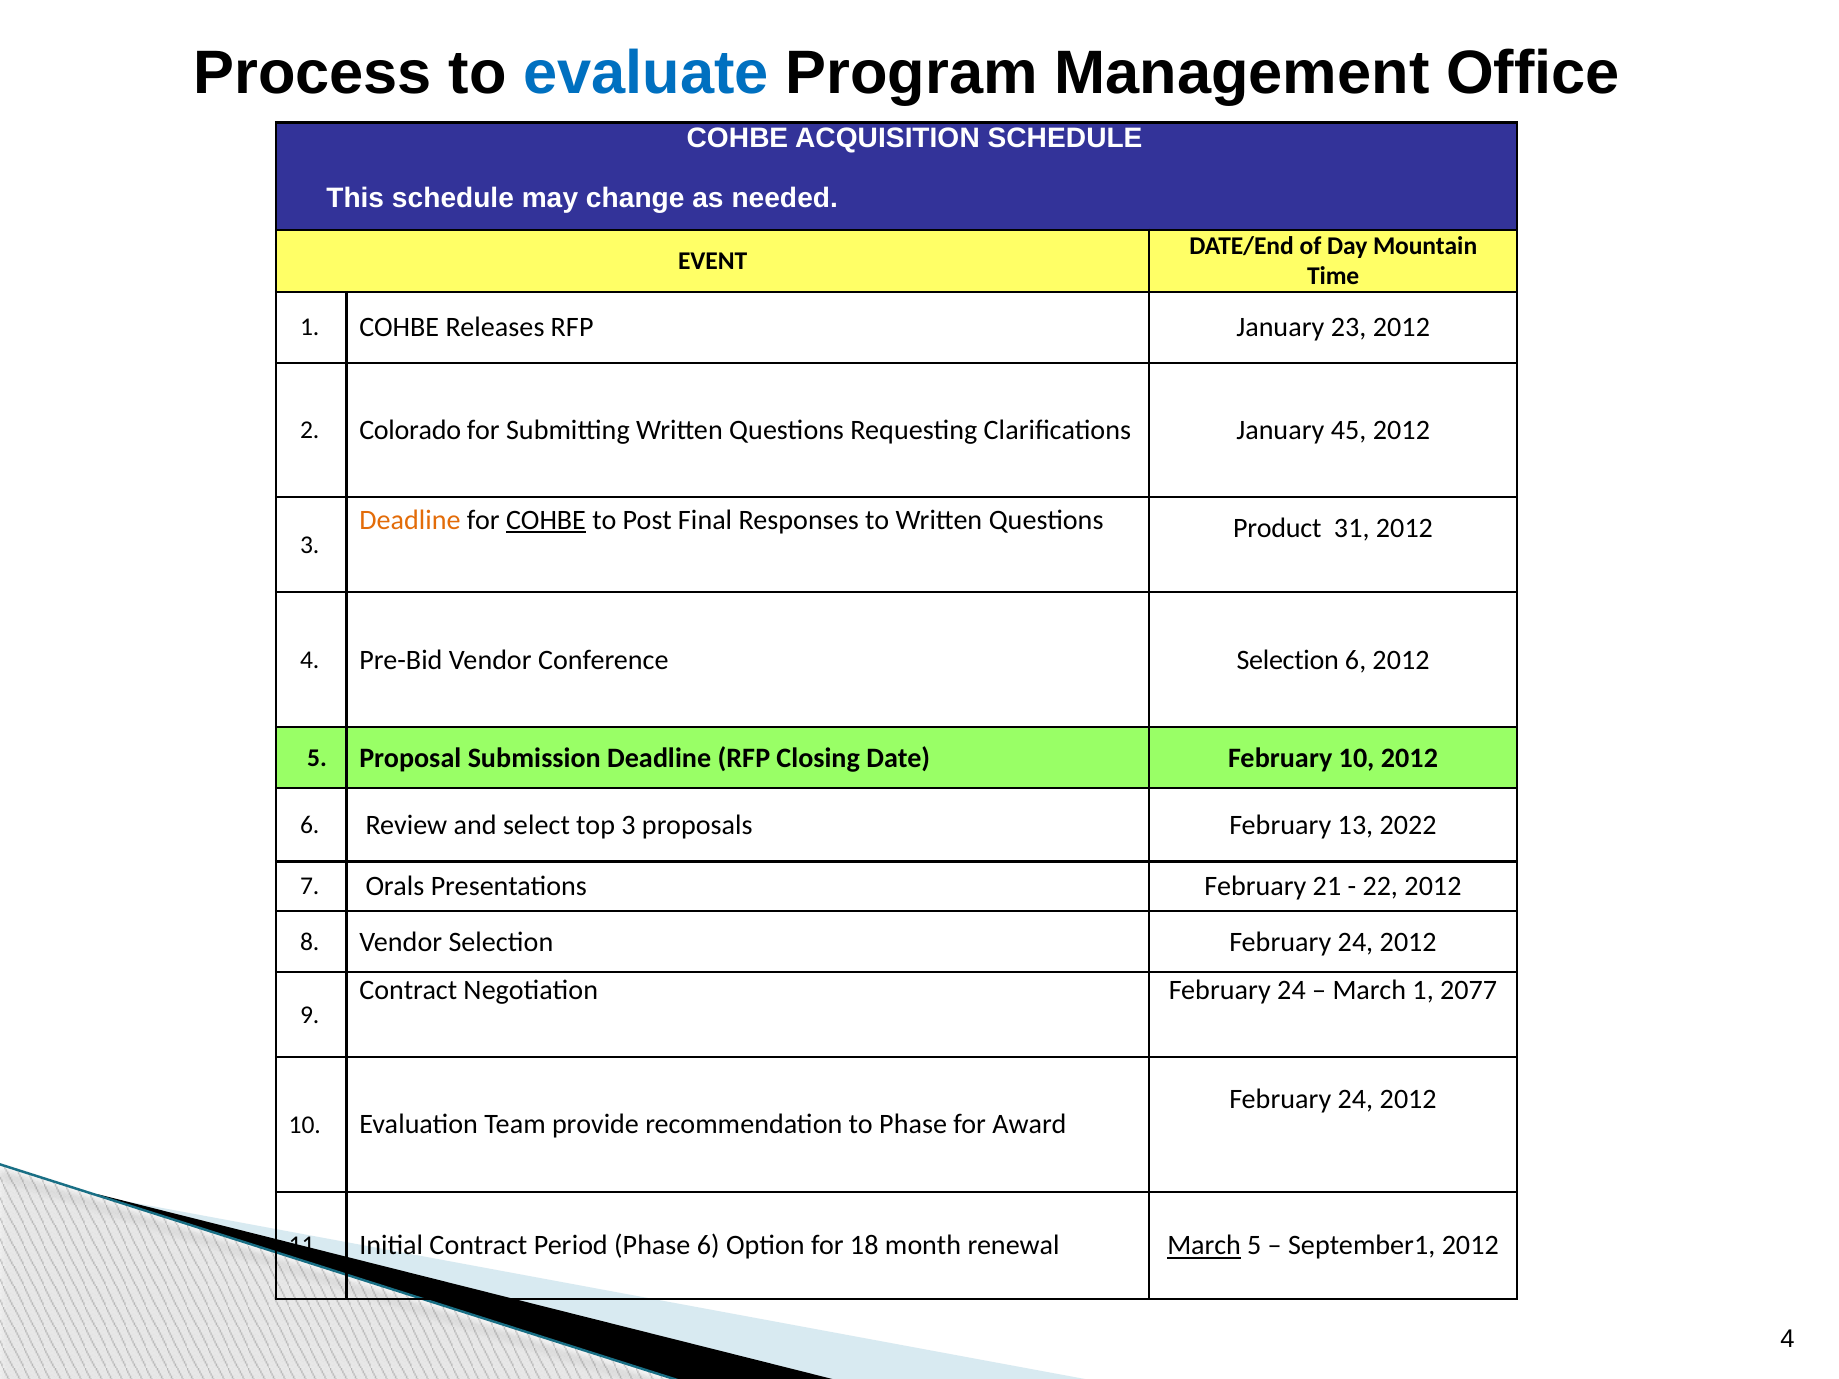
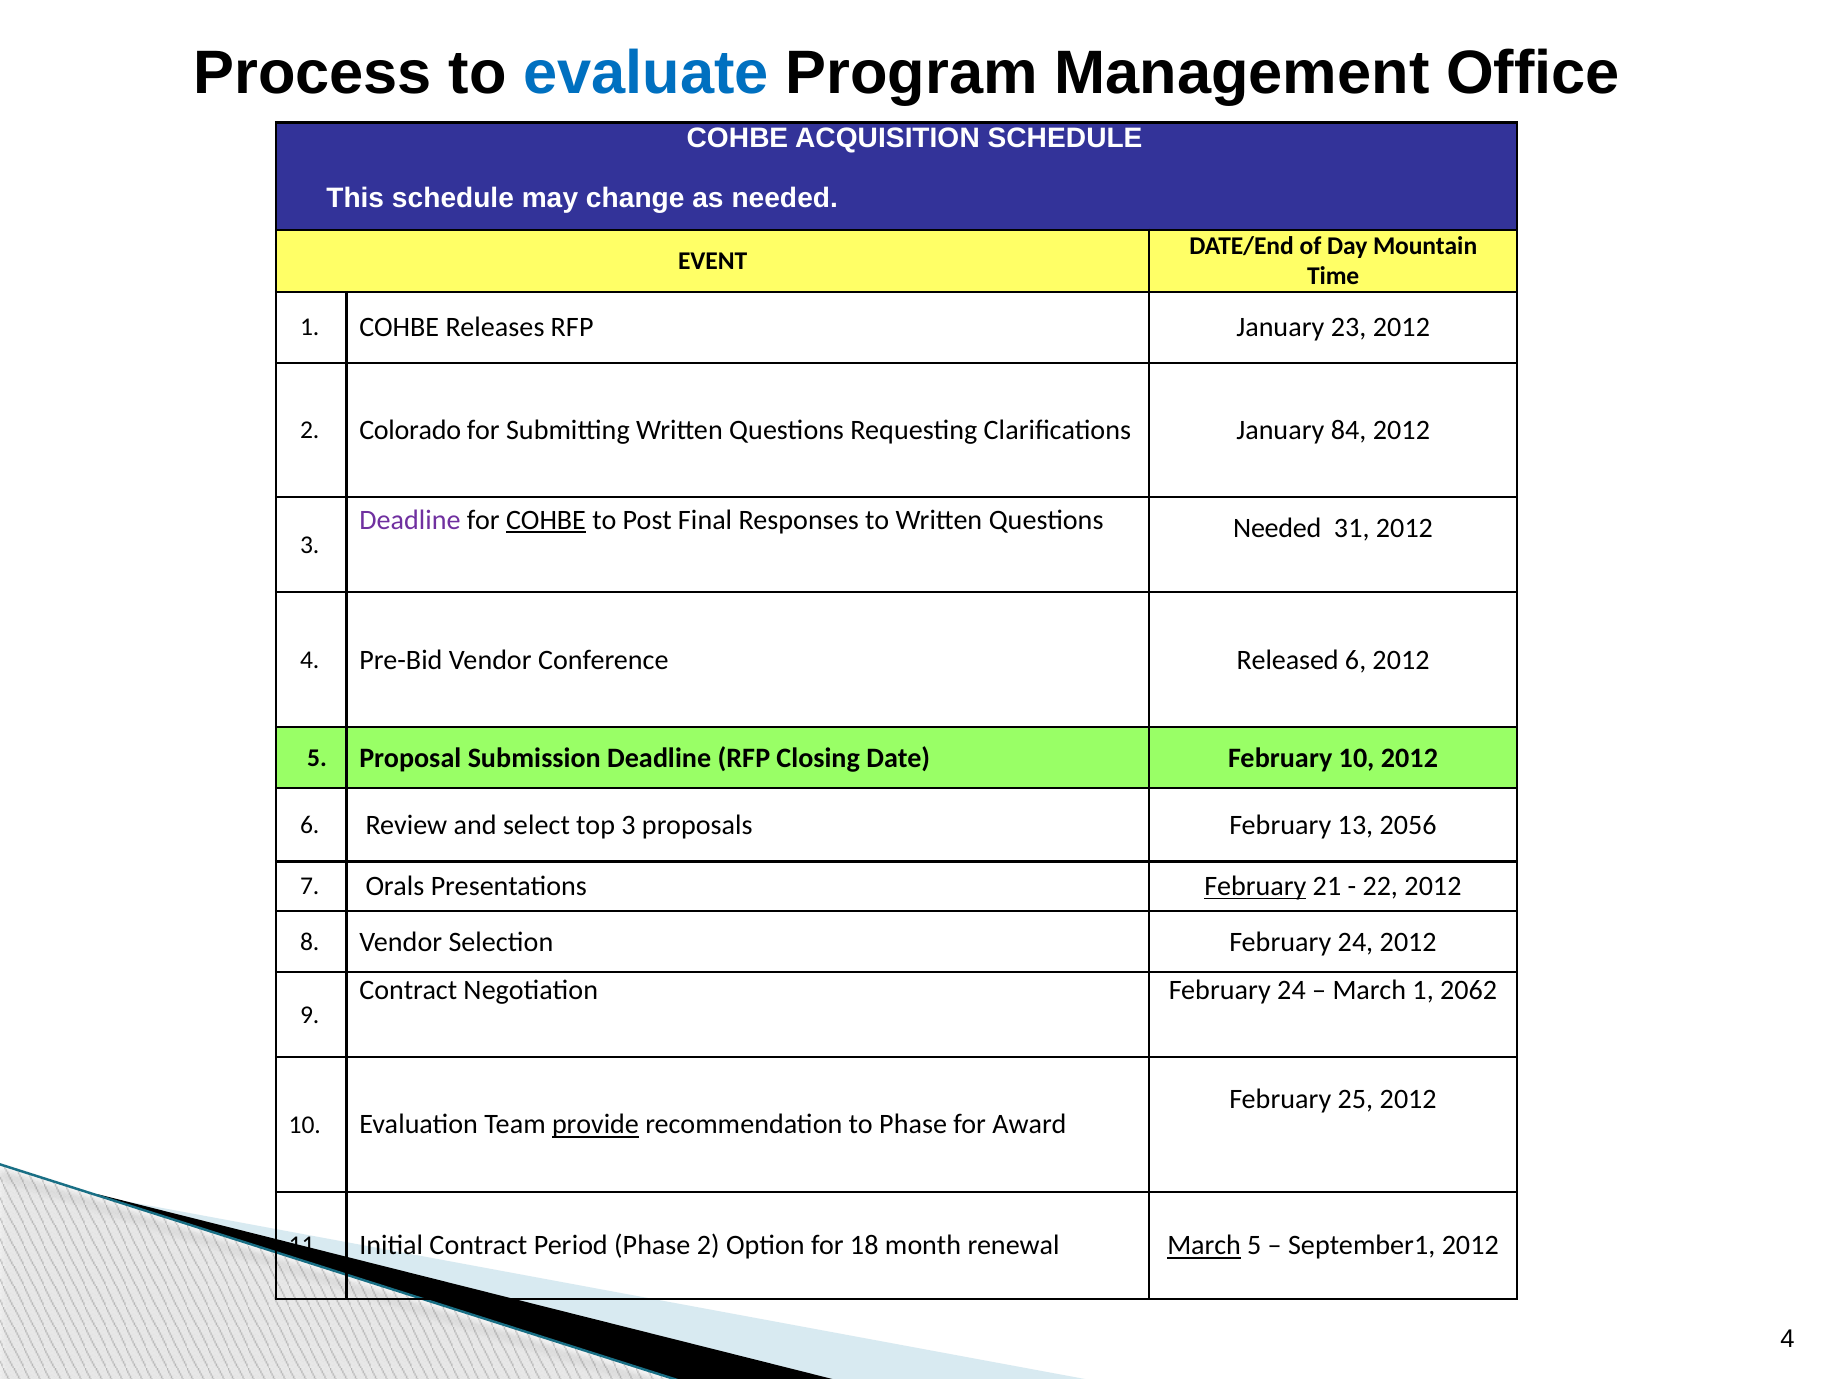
45: 45 -> 84
Deadline at (410, 520) colour: orange -> purple
Questions Product: Product -> Needed
Conference Selection: Selection -> Released
2022: 2022 -> 2056
February at (1255, 887) underline: none -> present
2077: 2077 -> 2062
24 at (1355, 1100): 24 -> 25
provide underline: none -> present
Phase 6: 6 -> 2
